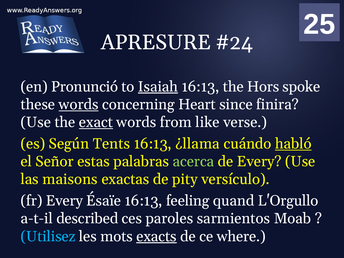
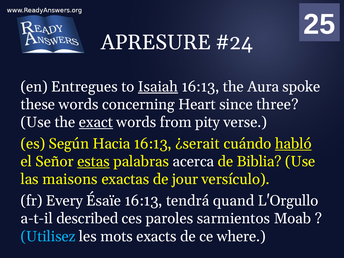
Pronunció: Pronunció -> Entregues
Hors: Hors -> Aura
words at (79, 104) underline: present -> none
finira: finira -> three
like: like -> pity
Tents: Tents -> Hacia
¿llama: ¿llama -> ¿serait
estas underline: none -> present
acerca colour: light green -> white
de Every: Every -> Biblia
pity: pity -> jour
feeling: feeling -> tendrá
exacts underline: present -> none
